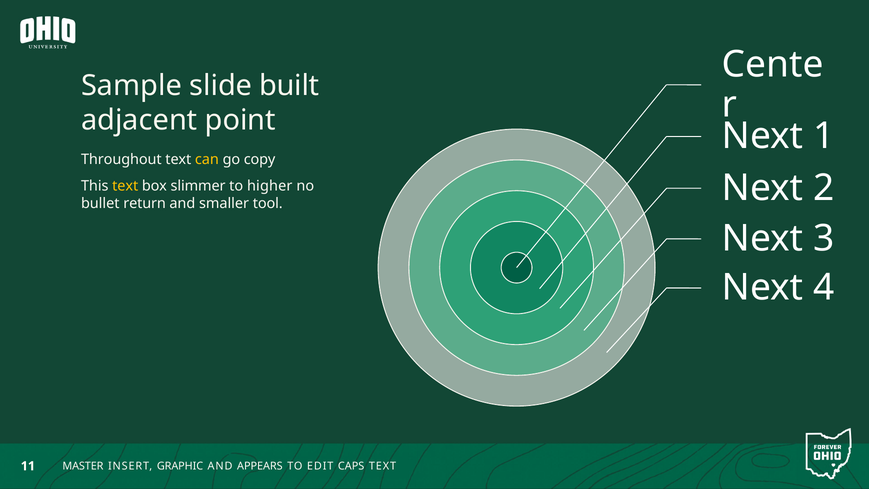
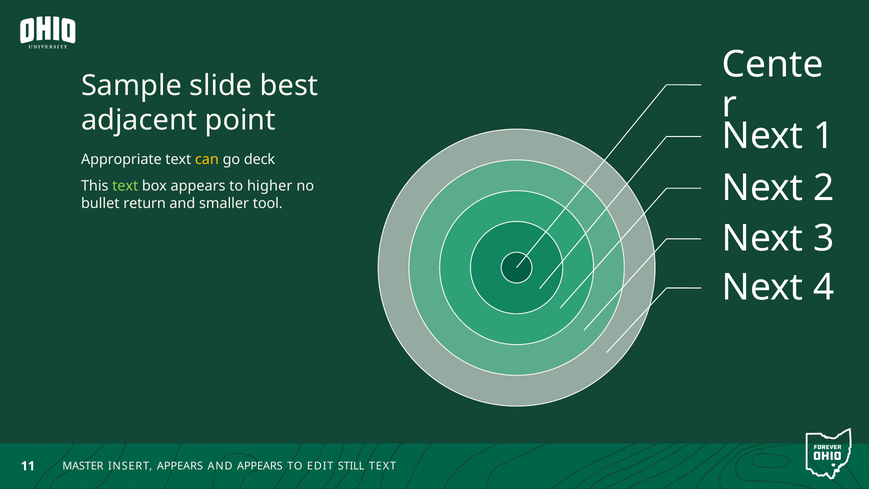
built: built -> best
Throughout: Throughout -> Appropriate
copy: copy -> deck
text at (125, 186) colour: yellow -> light green
box slimmer: slimmer -> appears
INSERT GRAPHIC: GRAPHIC -> APPEARS
CAPS: CAPS -> STILL
